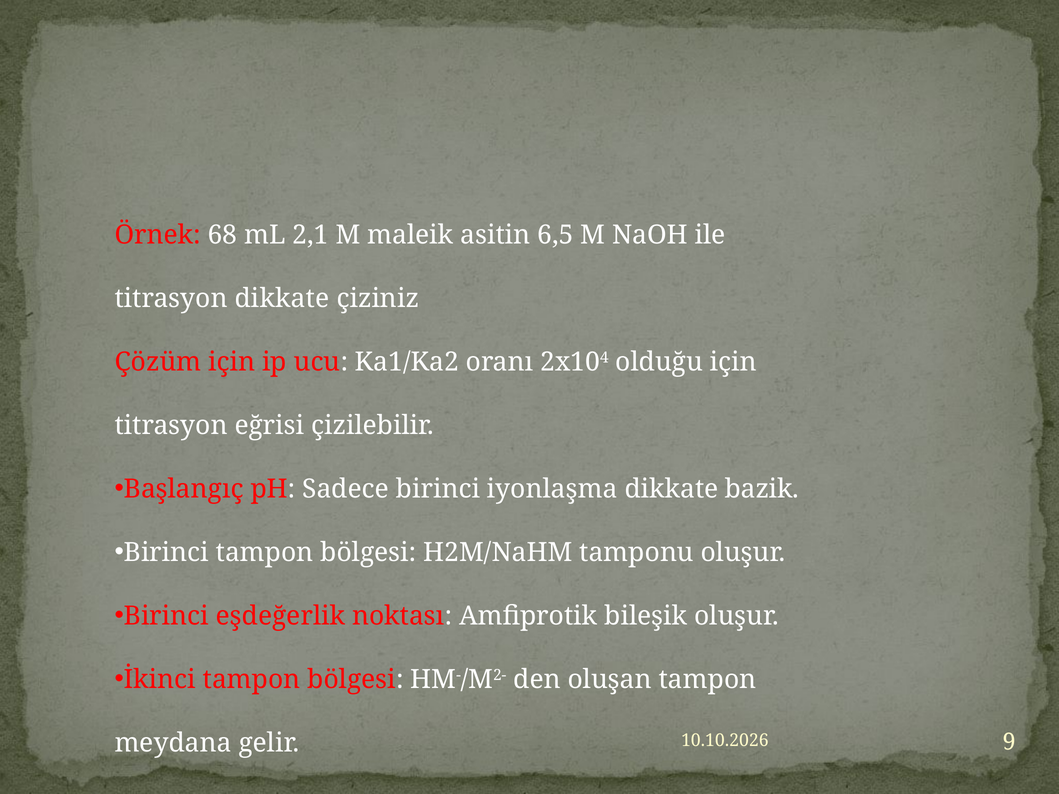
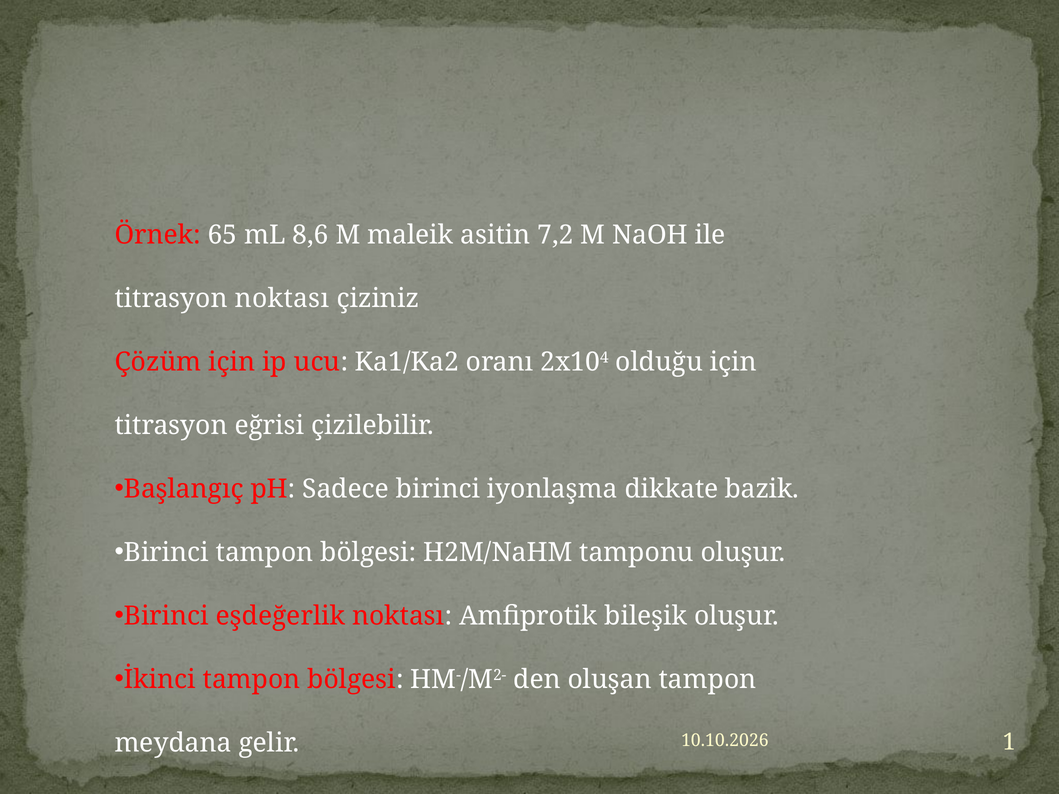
68: 68 -> 65
2,1: 2,1 -> 8,6
6,5: 6,5 -> 7,2
titrasyon dikkate: dikkate -> noktası
9: 9 -> 1
